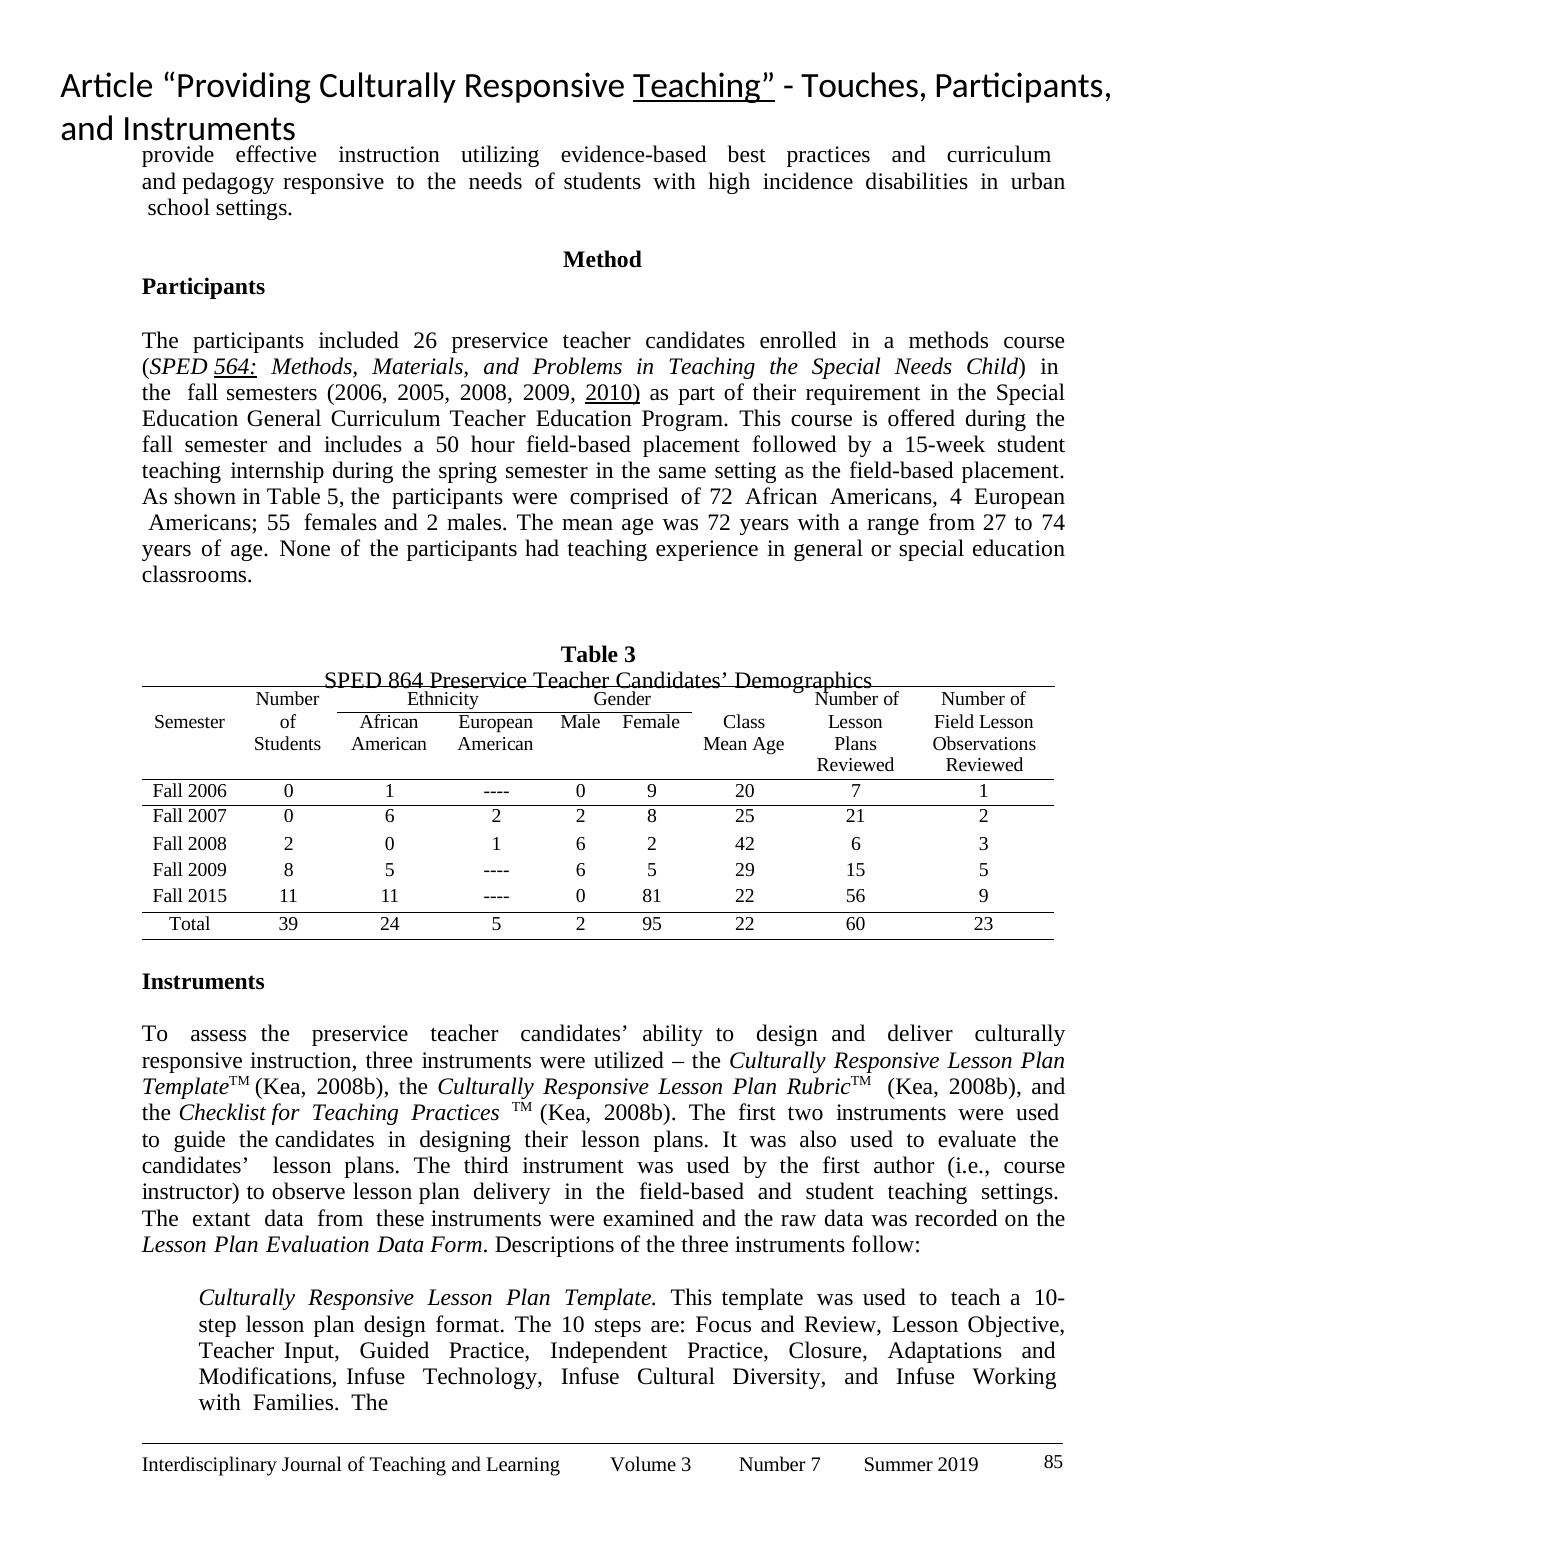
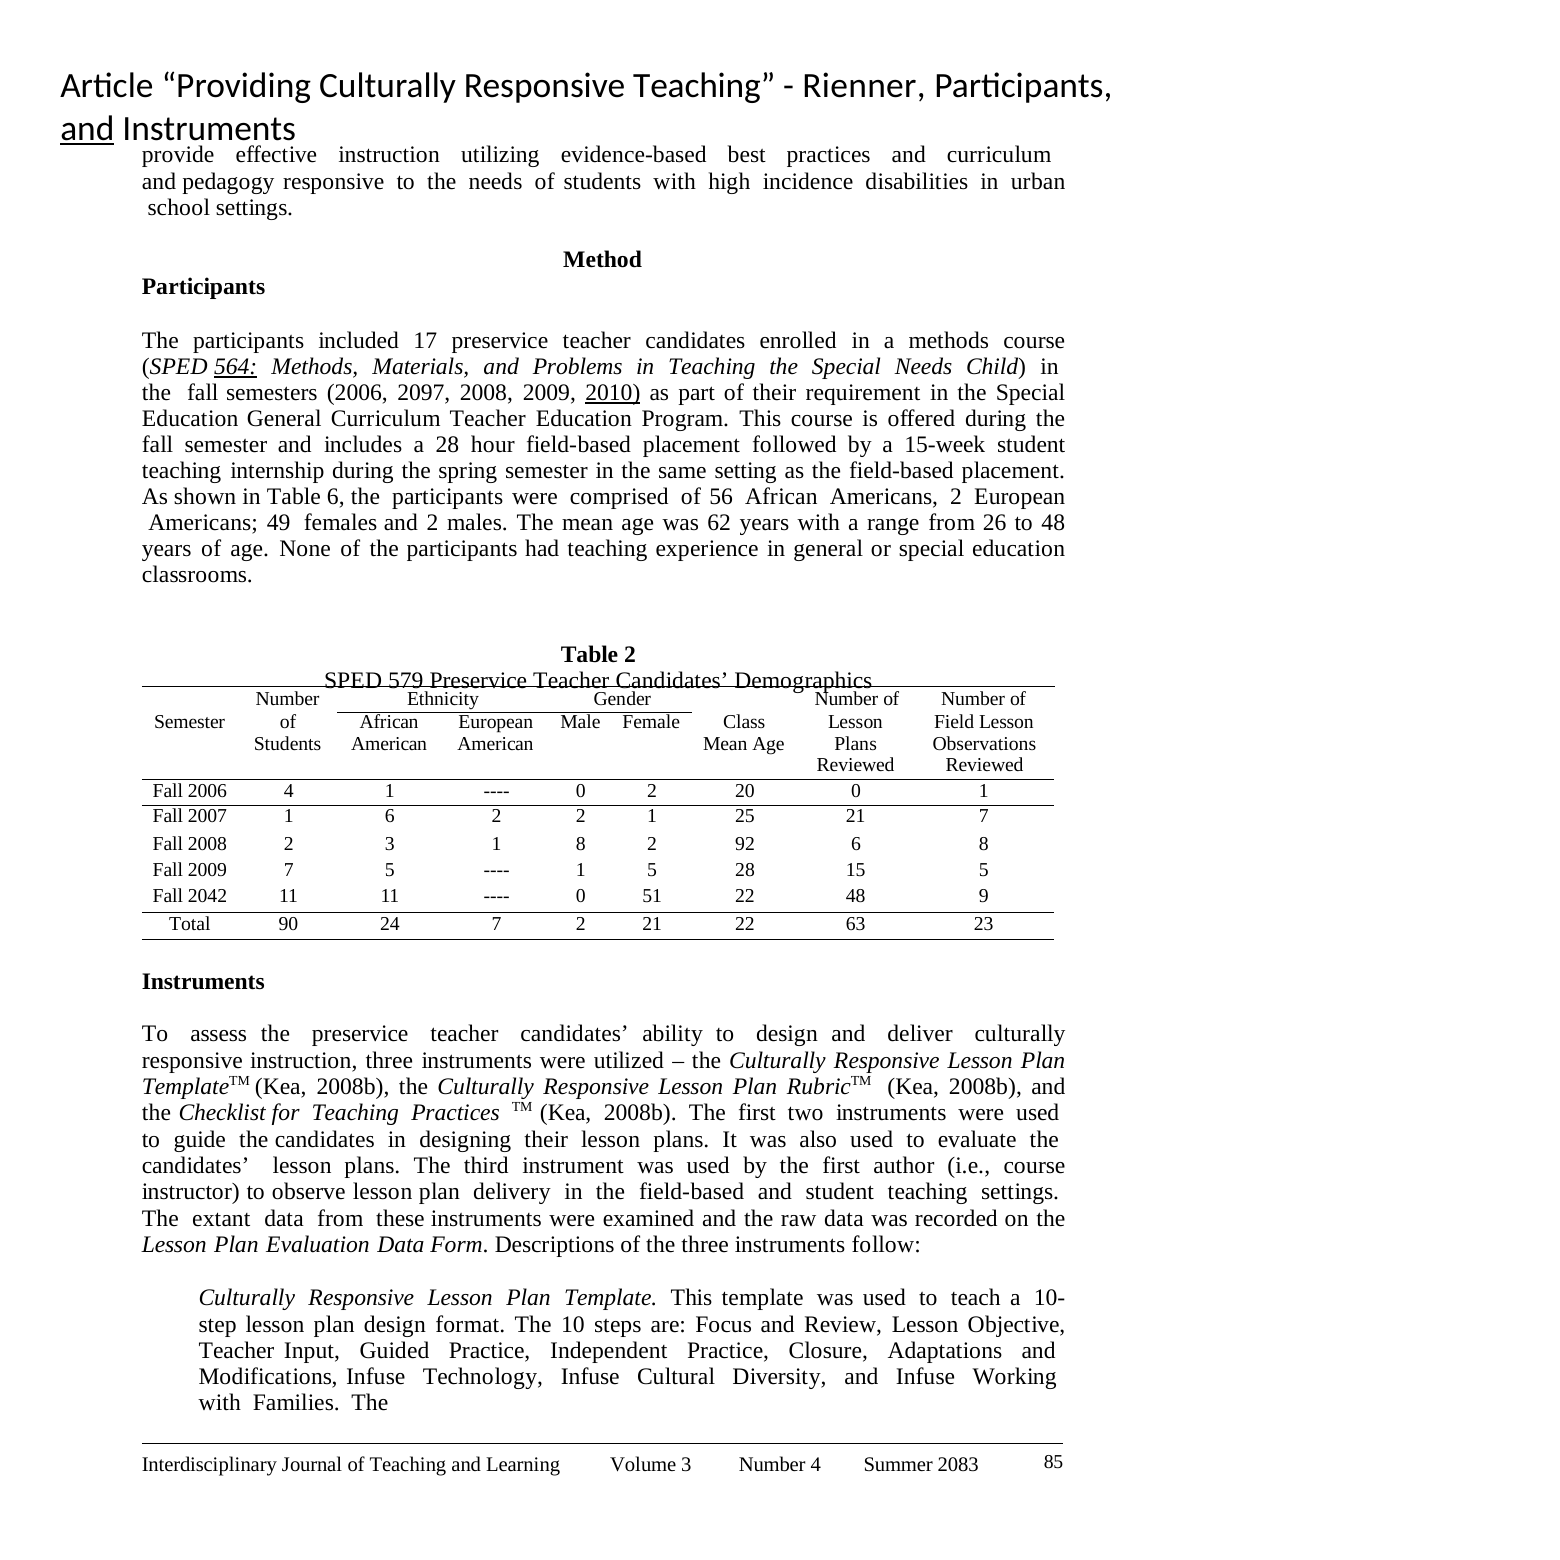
Teaching at (704, 86) underline: present -> none
Touches: Touches -> Rienner
and at (87, 129) underline: none -> present
26: 26 -> 17
2005: 2005 -> 2097
a 50: 50 -> 28
Table 5: 5 -> 6
of 72: 72 -> 56
Americans 4: 4 -> 2
55: 55 -> 49
was 72: 72 -> 62
27: 27 -> 26
to 74: 74 -> 48
Table 3: 3 -> 2
864: 864 -> 579
2006 0: 0 -> 4
0 9: 9 -> 2
20 7: 7 -> 0
2007 0: 0 -> 1
2 8: 8 -> 1
21 2: 2 -> 7
2 0: 0 -> 3
1 6: 6 -> 8
42: 42 -> 92
6 3: 3 -> 8
2009 8: 8 -> 7
6 at (581, 870): 6 -> 1
5 29: 29 -> 28
2015: 2015 -> 2042
81: 81 -> 51
22 56: 56 -> 48
39: 39 -> 90
24 5: 5 -> 7
2 95: 95 -> 21
60: 60 -> 63
Number 7: 7 -> 4
2019: 2019 -> 2083
